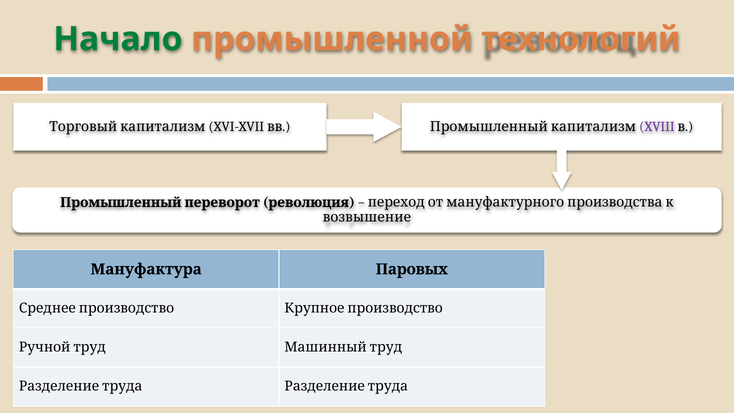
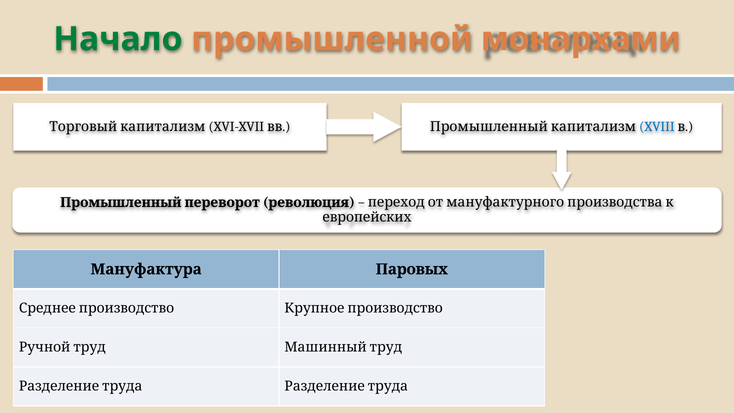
технологий: технологий -> монархами
XVIII colour: purple -> blue
возвышение: возвышение -> европейских
